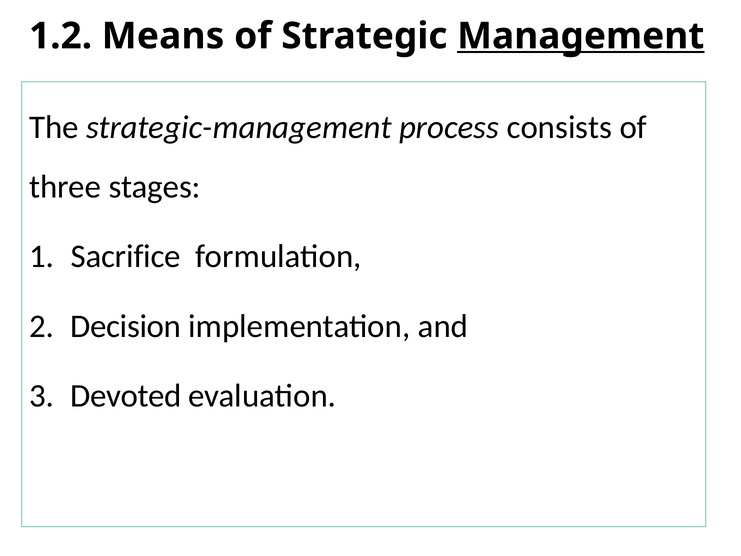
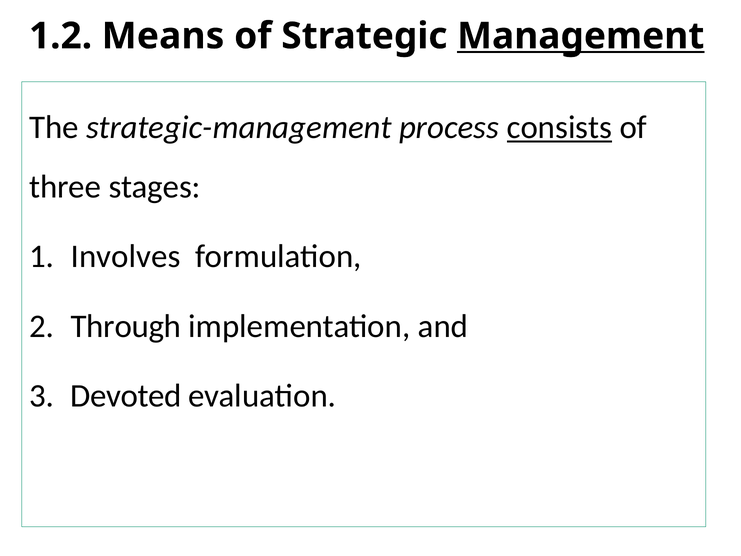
consists underline: none -> present
Sacrifice: Sacrifice -> Involves
Decision: Decision -> Through
